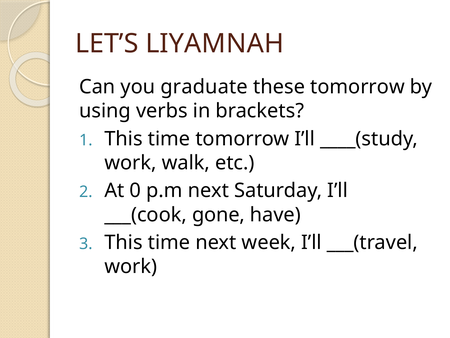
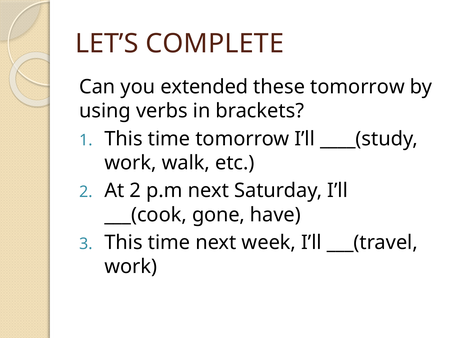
LIYAMNAH: LIYAMNAH -> COMPLETE
graduate: graduate -> extended
At 0: 0 -> 2
